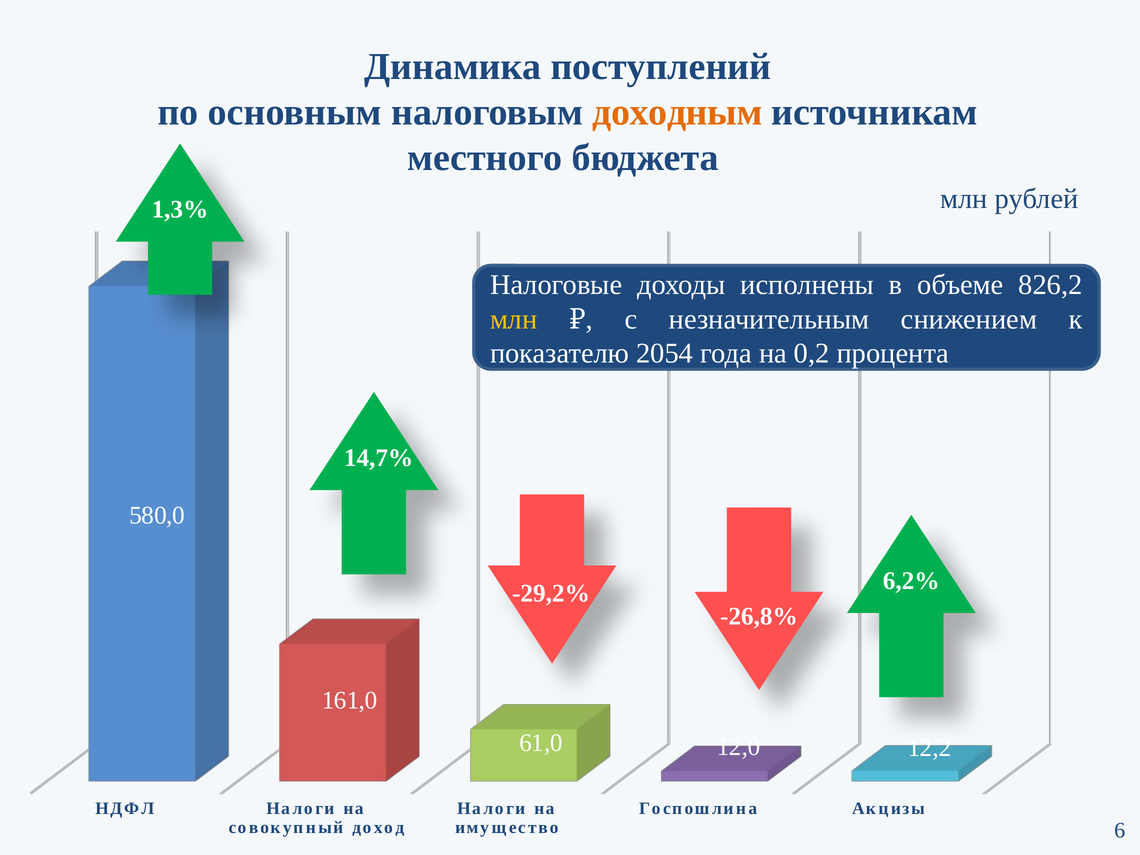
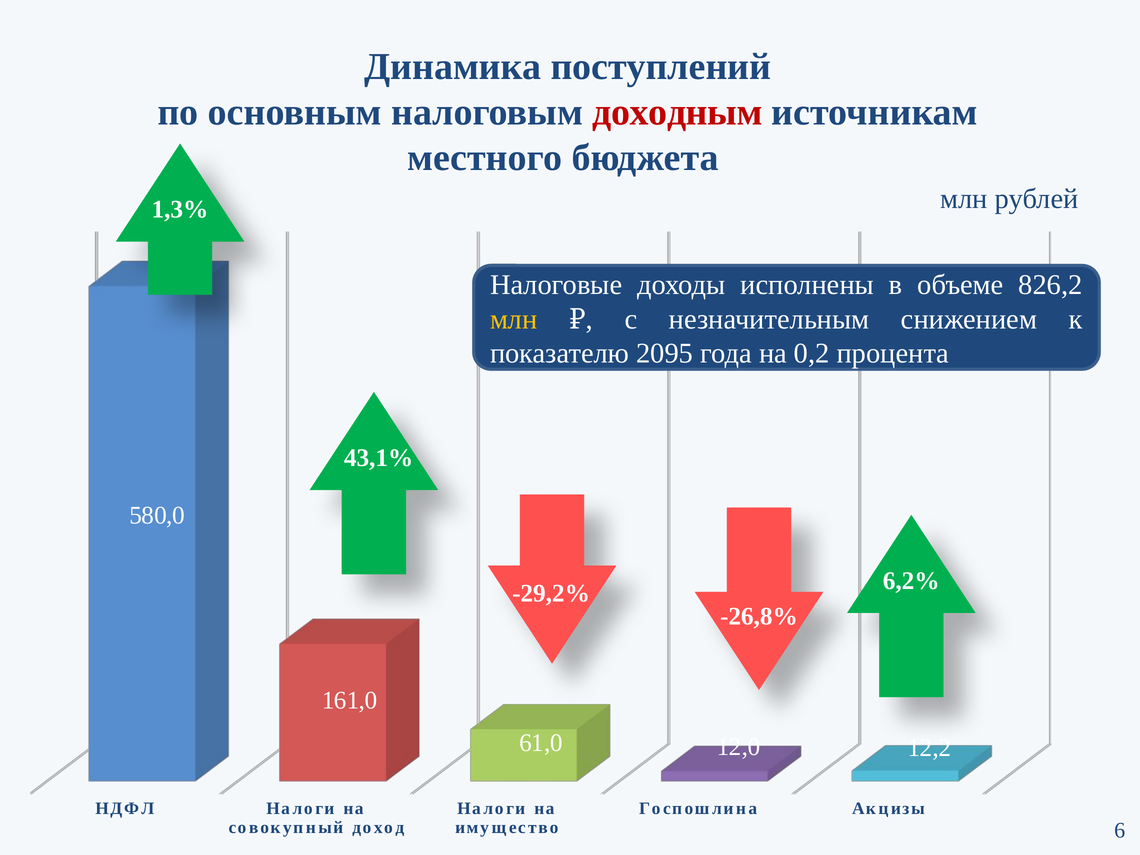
доходным colour: orange -> red
2054: 2054 -> 2095
14,7%: 14,7% -> 43,1%
